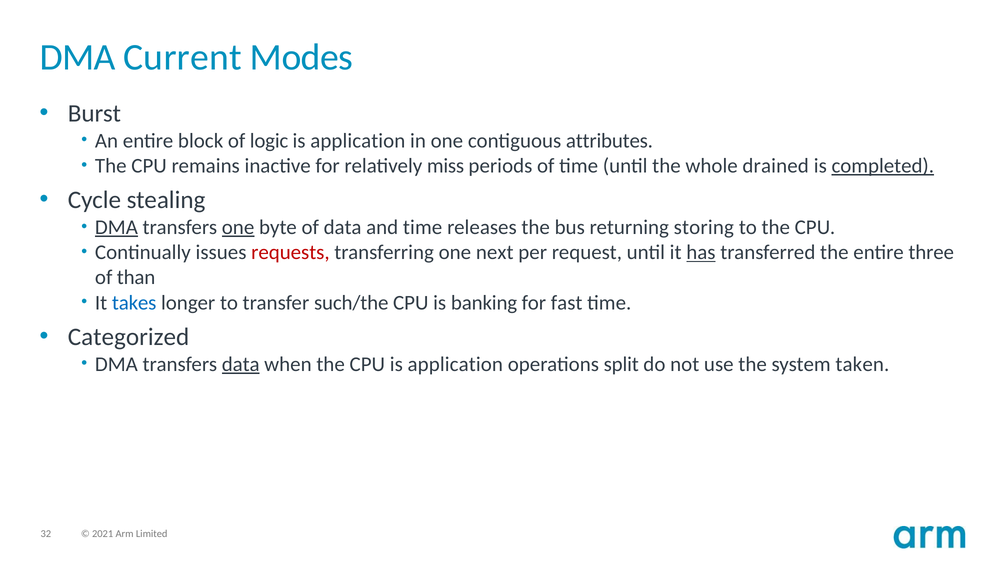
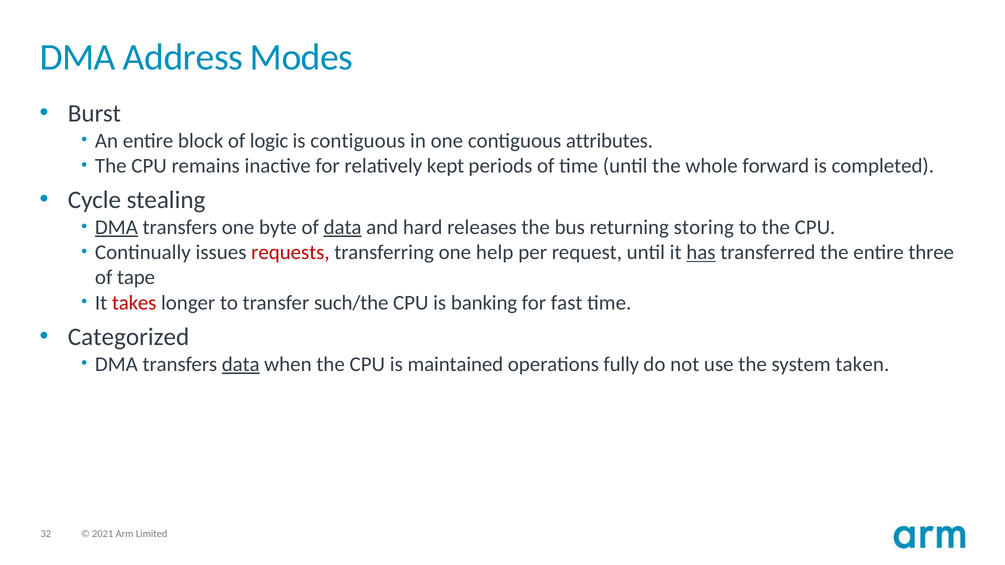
Current: Current -> Address
application at (358, 141): application -> contiguous
miss: miss -> kept
drained: drained -> forward
completed underline: present -> none
one at (238, 227) underline: present -> none
data at (343, 227) underline: none -> present
and time: time -> hard
next: next -> help
than: than -> tape
takes colour: blue -> red
CPU is application: application -> maintained
split: split -> fully
